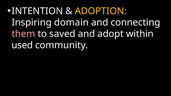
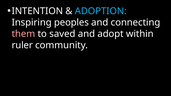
ADOPTION colour: yellow -> light blue
domain: domain -> peoples
used: used -> ruler
